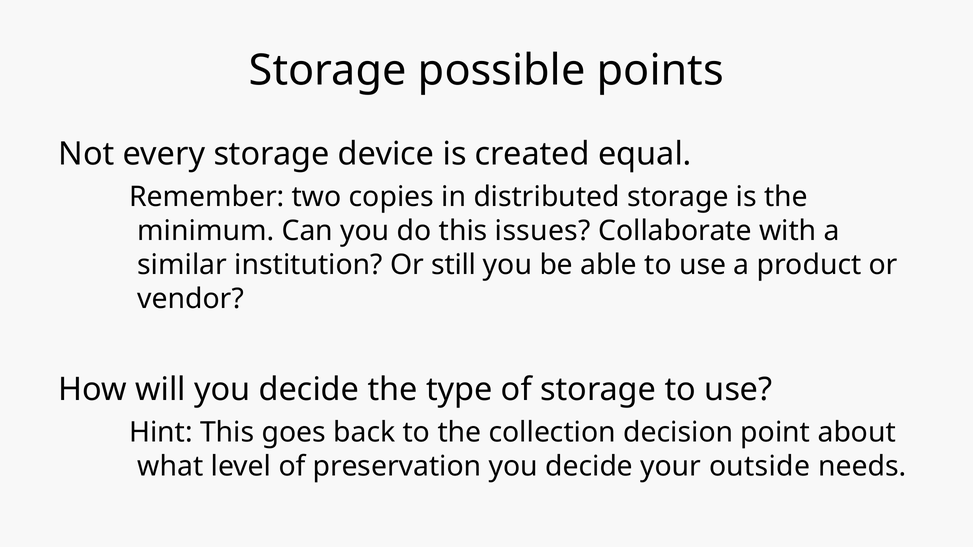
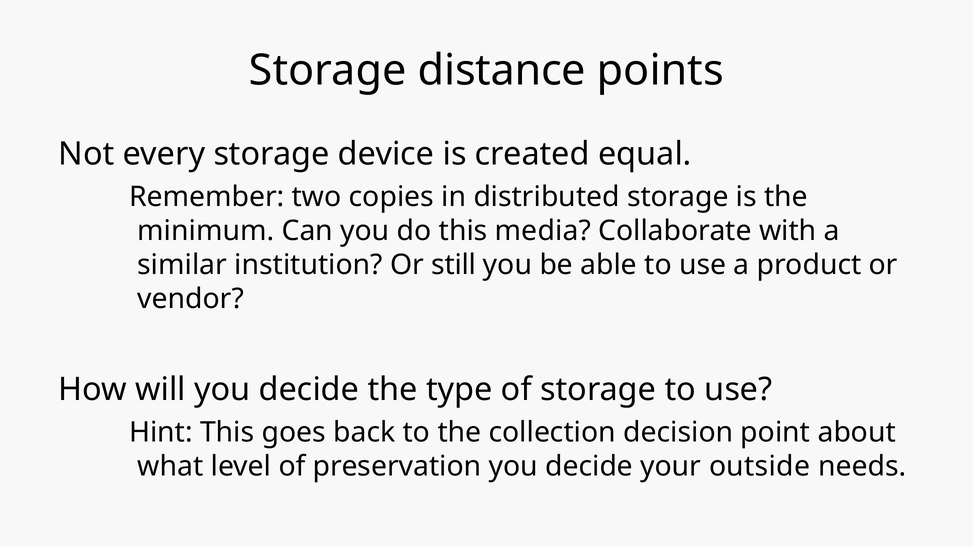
possible: possible -> distance
issues: issues -> media
